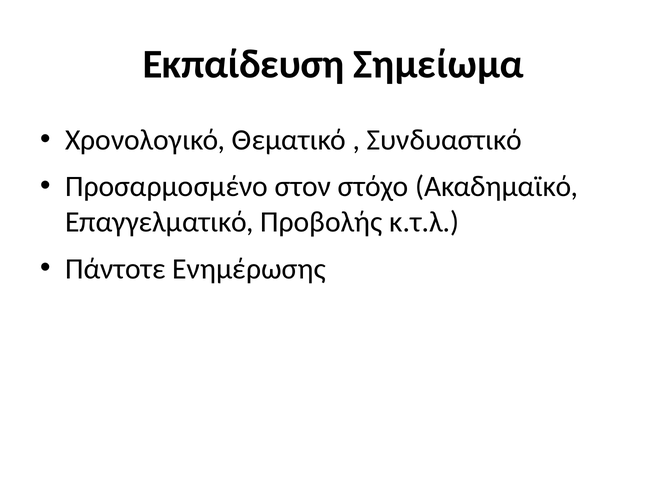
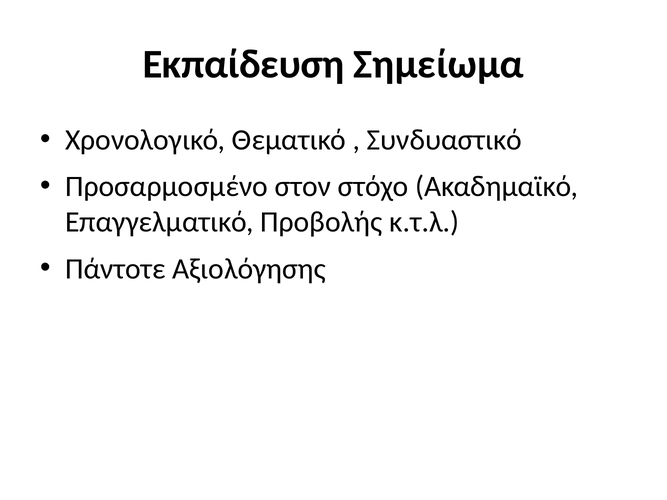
Ενημέρωσης: Ενημέρωσης -> Αξιολόγησης
